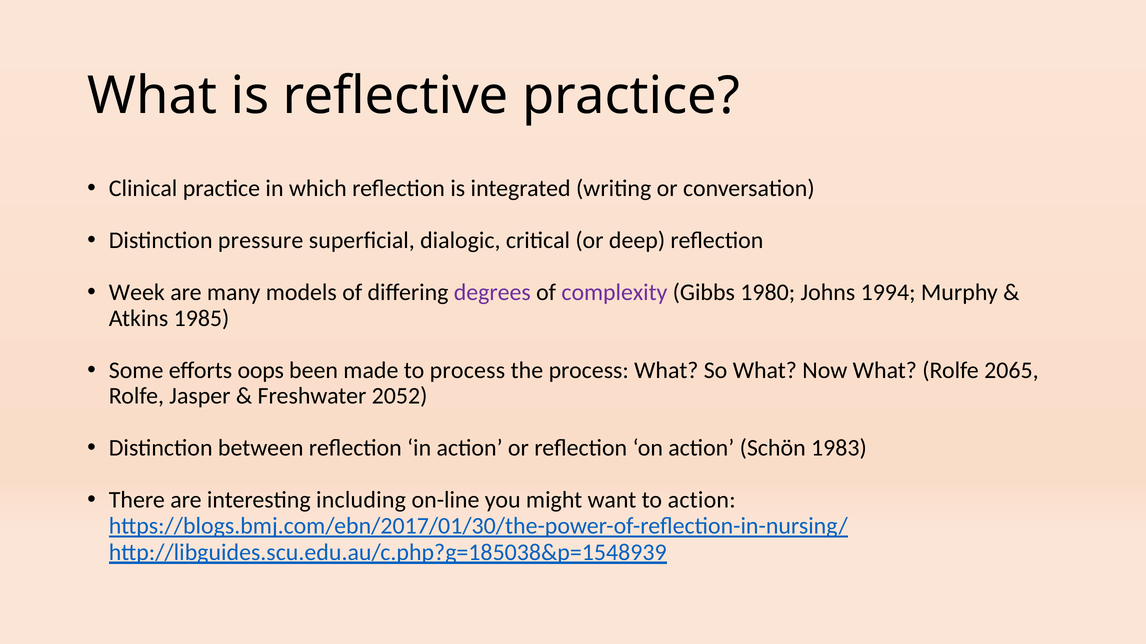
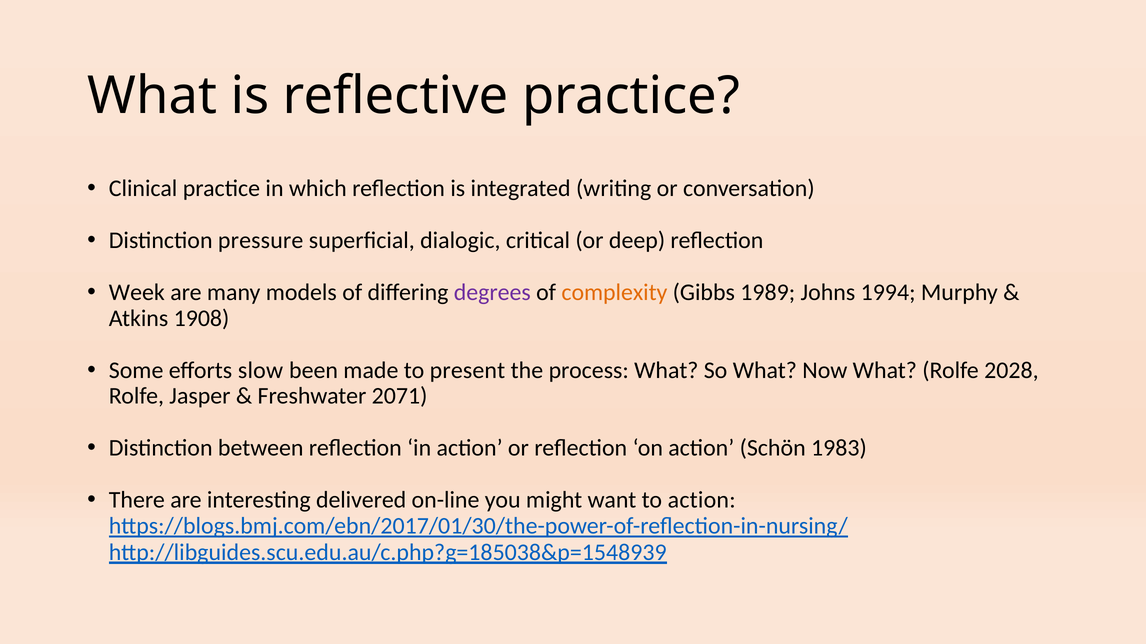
complexity colour: purple -> orange
1980: 1980 -> 1989
1985: 1985 -> 1908
oops: oops -> slow
to process: process -> present
2065: 2065 -> 2028
2052: 2052 -> 2071
including: including -> delivered
